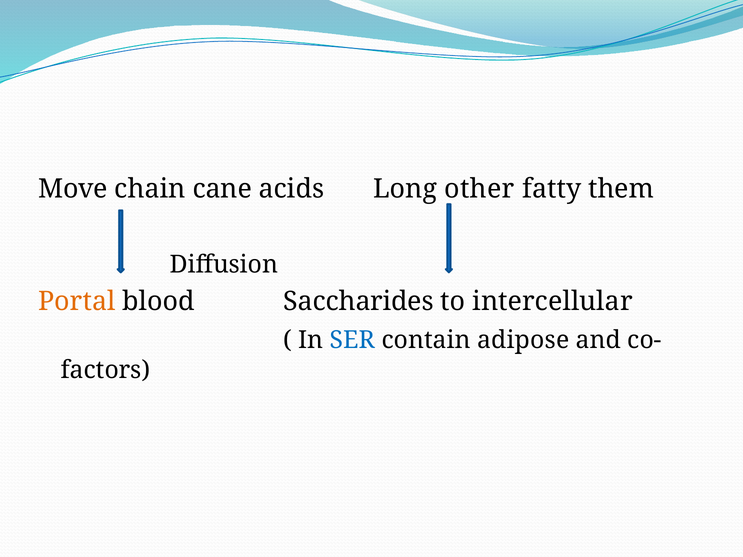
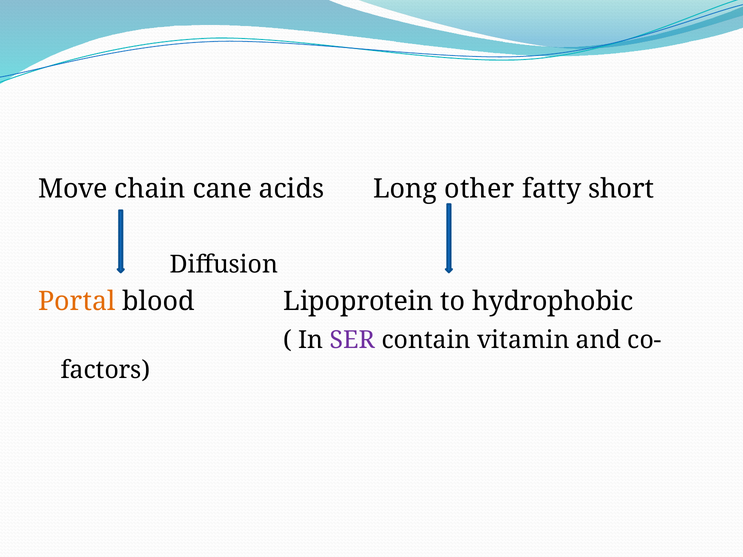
them: them -> short
Saccharides: Saccharides -> Lipoprotein
intercellular: intercellular -> hydrophobic
SER colour: blue -> purple
adipose: adipose -> vitamin
